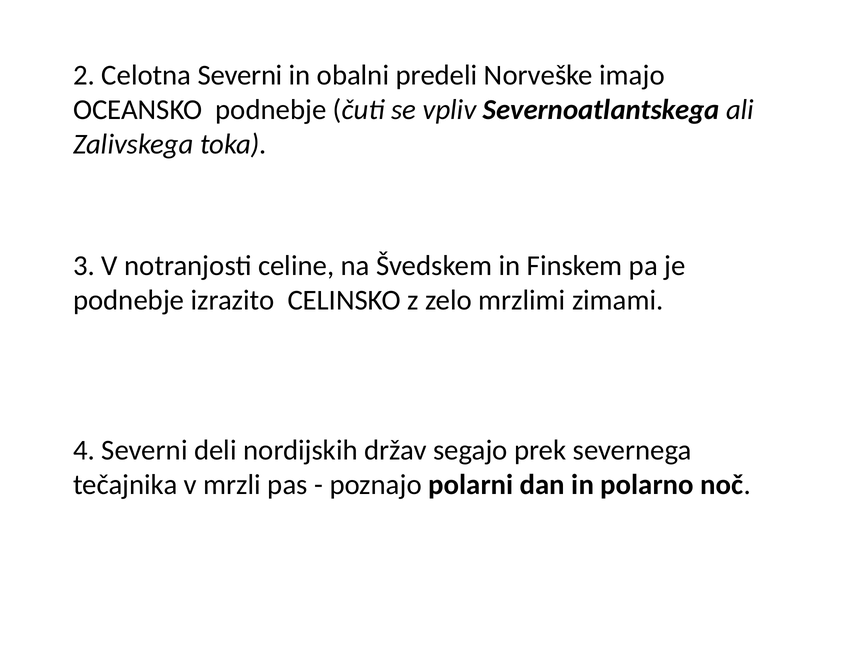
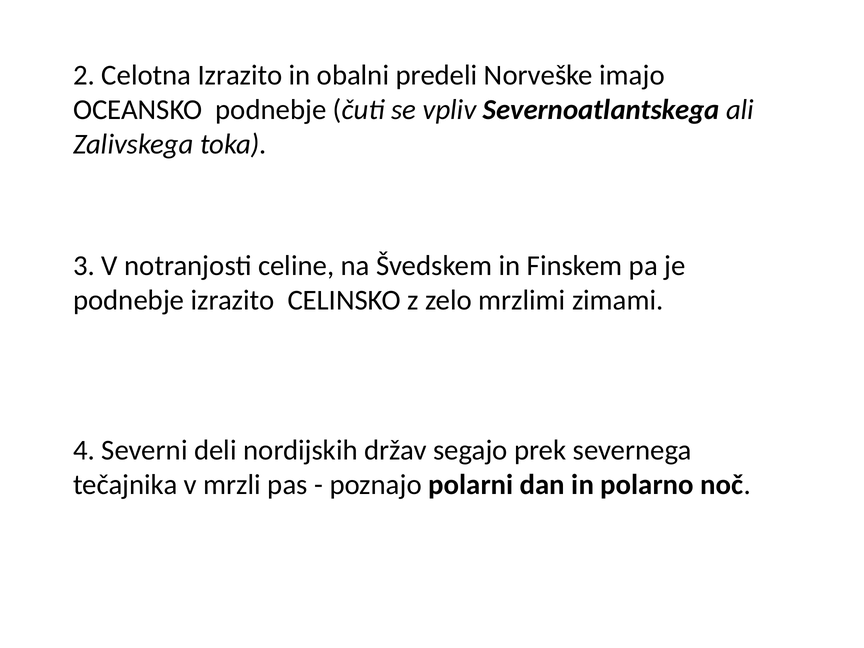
Celotna Severni: Severni -> Izrazito
